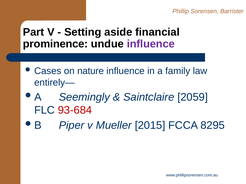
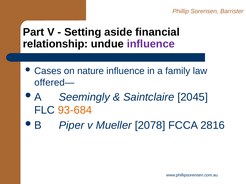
prominence: prominence -> relationship
entirely—: entirely— -> offered—
2059: 2059 -> 2045
93-684 colour: red -> orange
2015: 2015 -> 2078
8295: 8295 -> 2816
